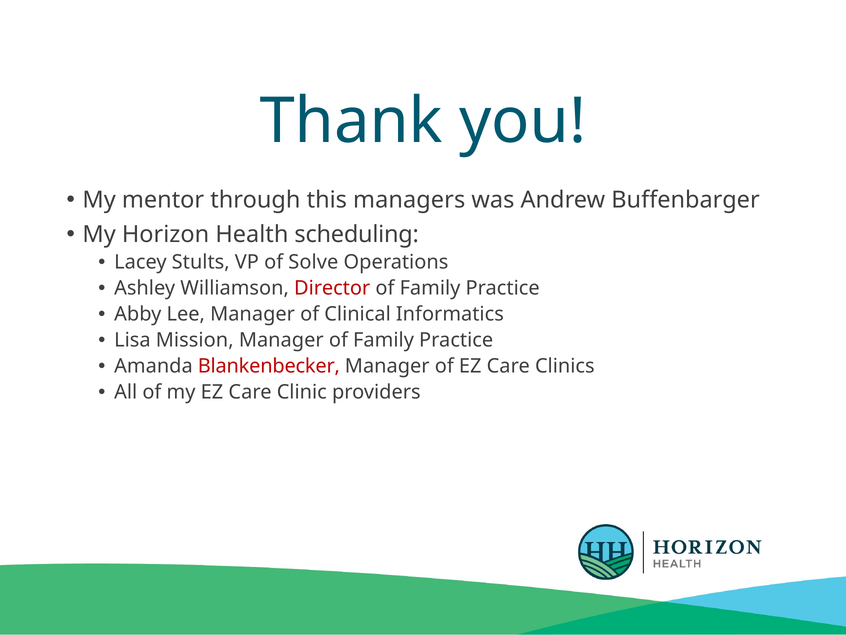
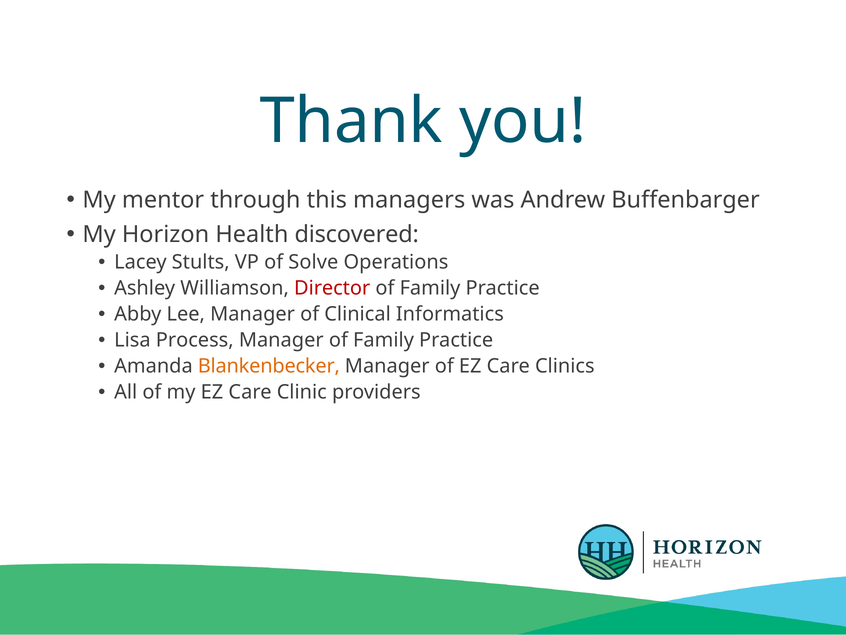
scheduling: scheduling -> discovered
Mission: Mission -> Process
Blankenbecker colour: red -> orange
